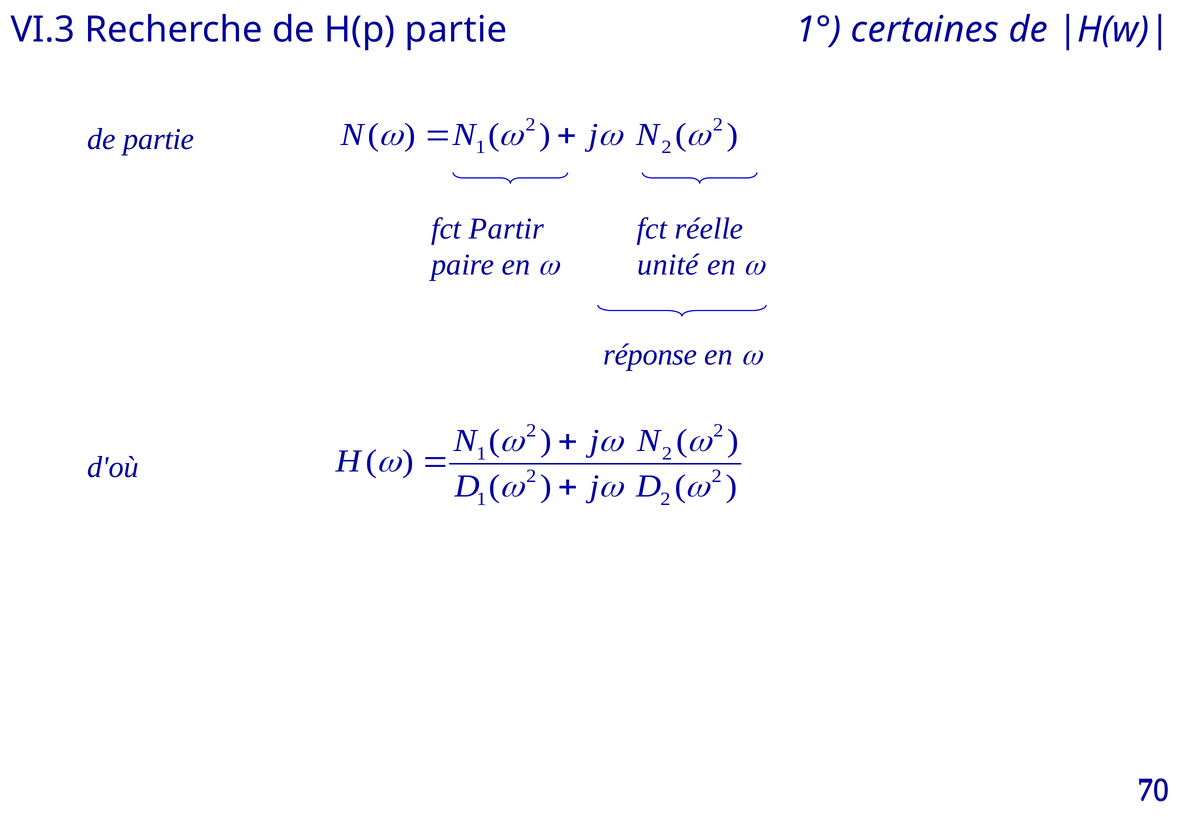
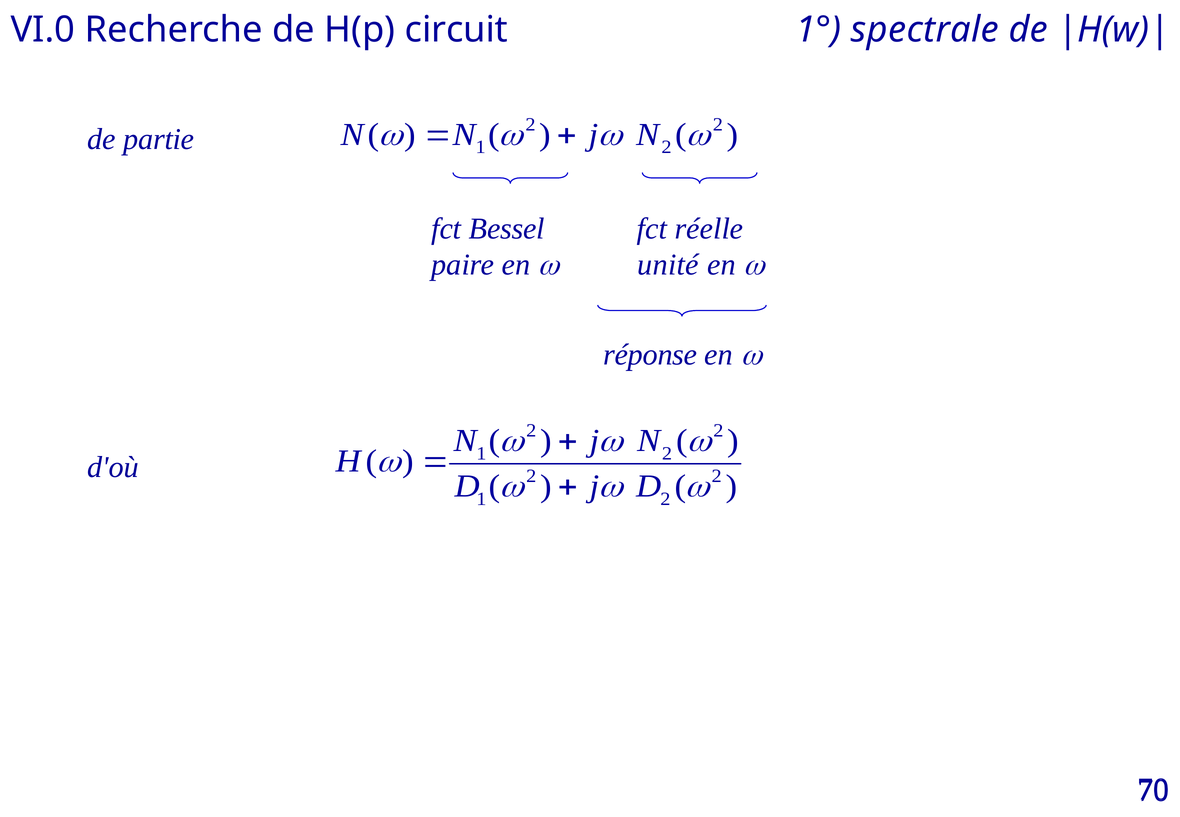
VI.3: VI.3 -> VI.0
H(p partie: partie -> circuit
certaines: certaines -> spectrale
Partir: Partir -> Bessel
